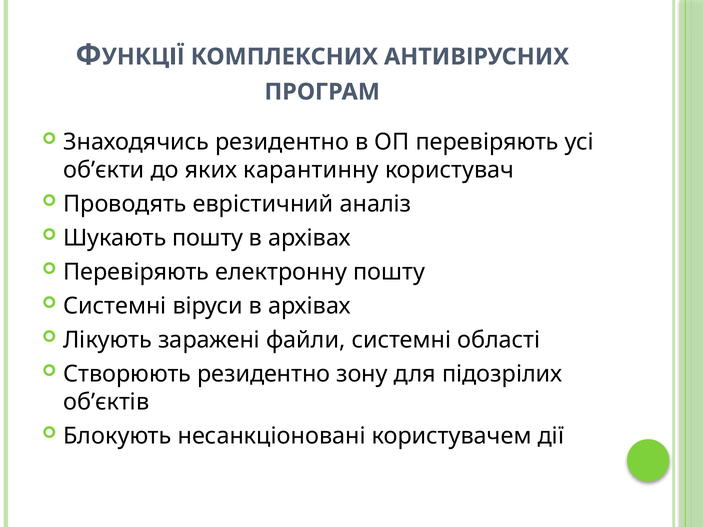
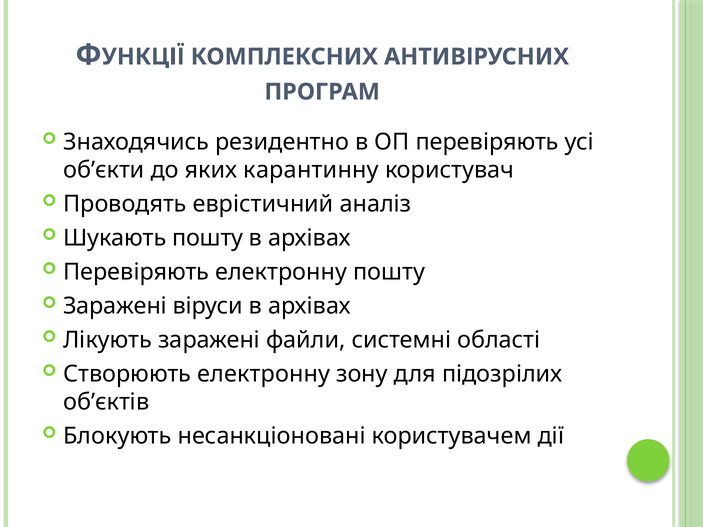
Системні at (115, 306): Системні -> Заражені
Створюють резидентно: резидентно -> електронну
